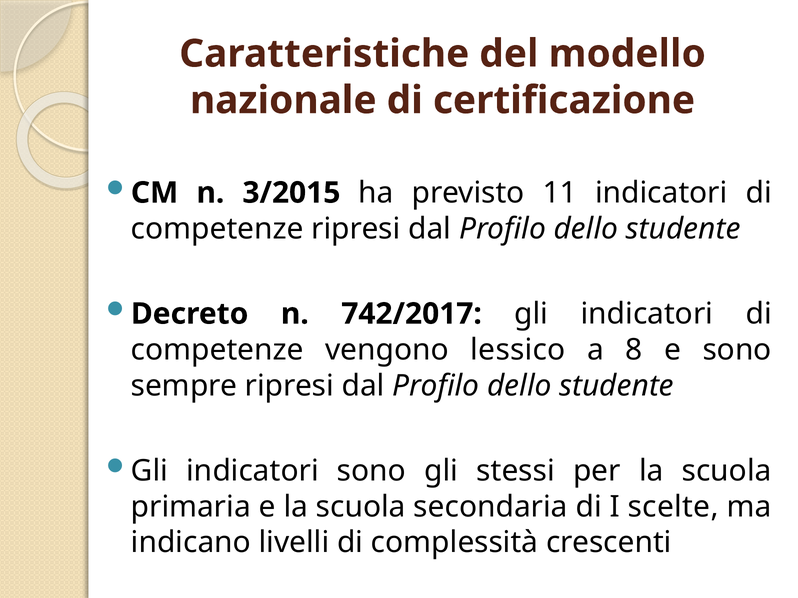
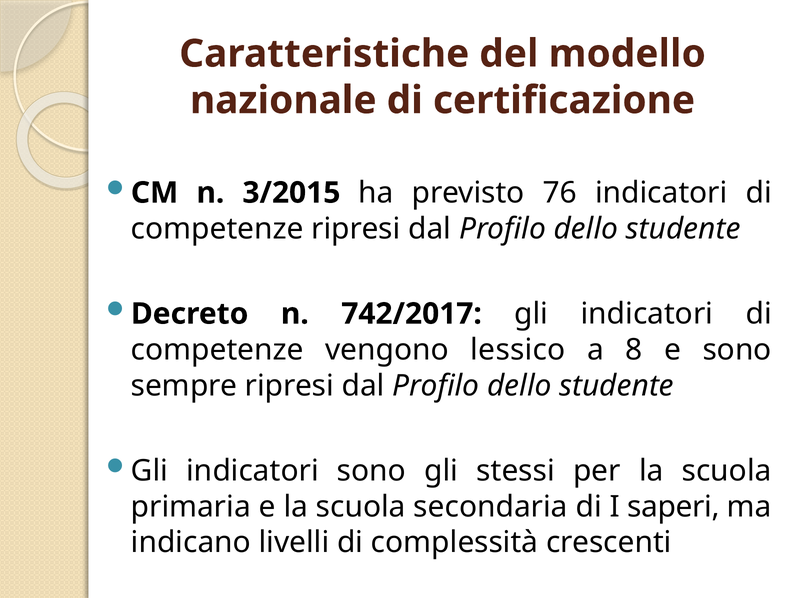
11: 11 -> 76
scelte: scelte -> saperi
